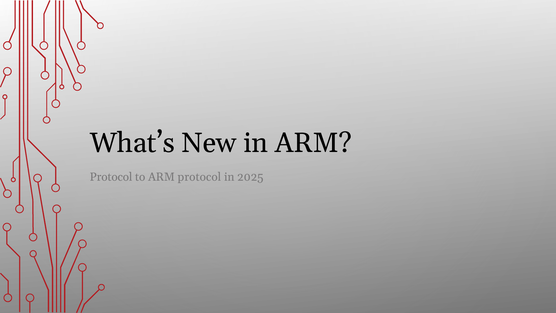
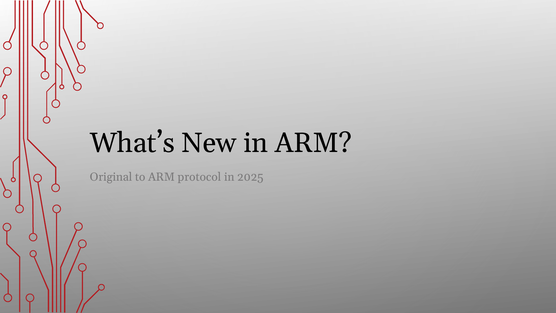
Protocol at (111, 177): Protocol -> Original
